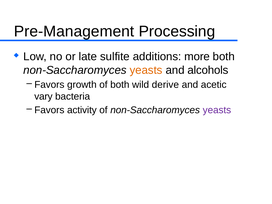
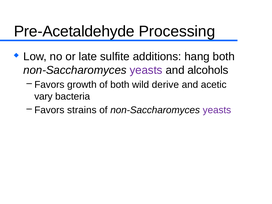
Pre-Management: Pre-Management -> Pre-Acetaldehyde
more: more -> hang
yeasts at (146, 70) colour: orange -> purple
activity: activity -> strains
